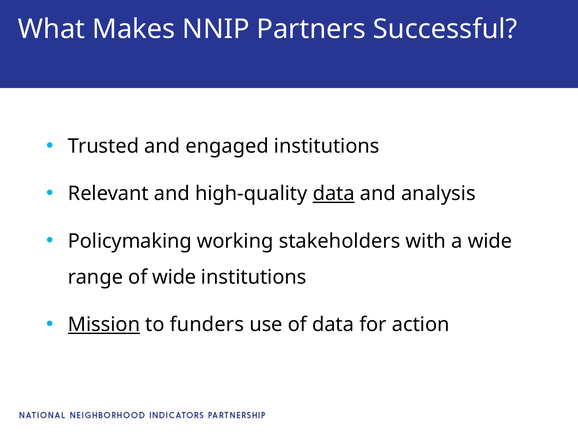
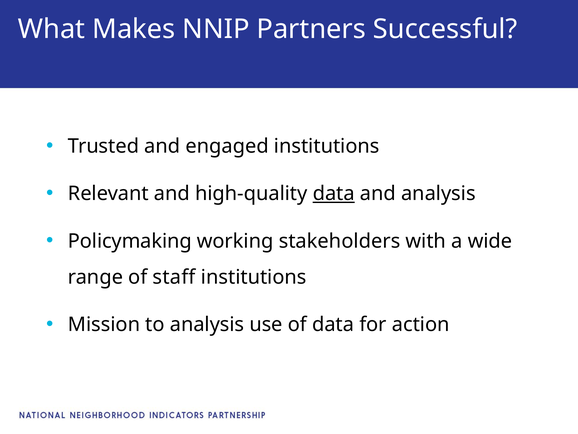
of wide: wide -> staff
Mission underline: present -> none
to funders: funders -> analysis
